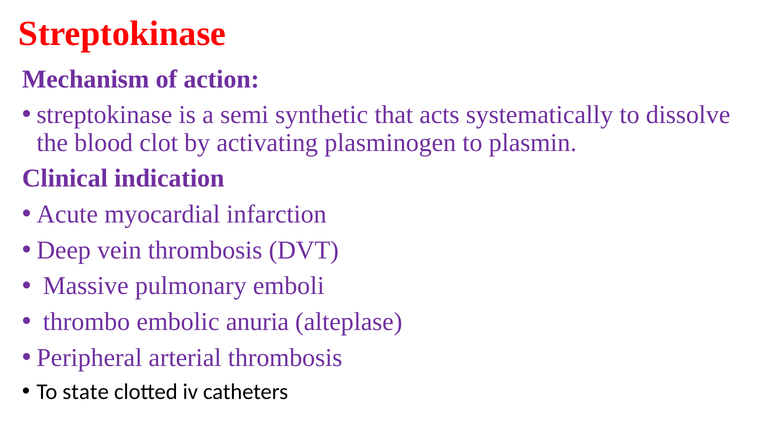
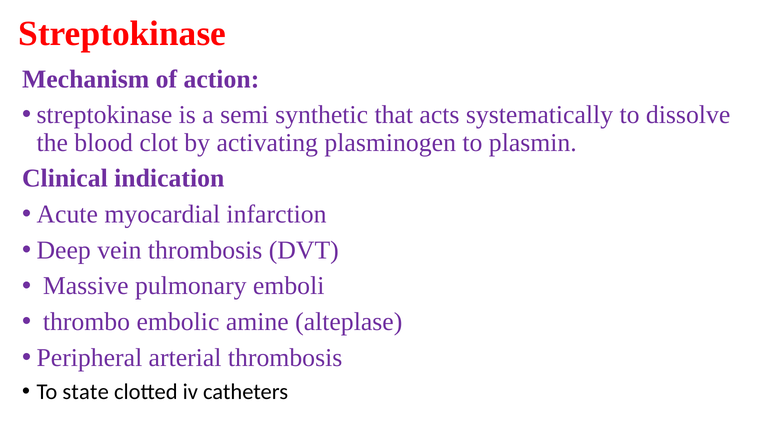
anuria: anuria -> amine
